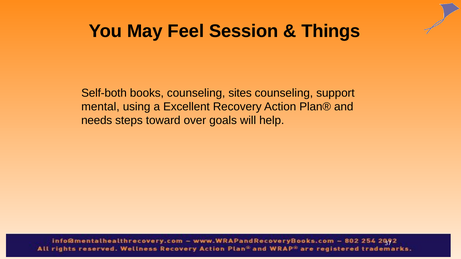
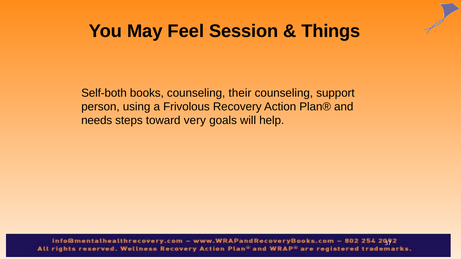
sites: sites -> their
mental: mental -> person
Excellent: Excellent -> Frivolous
over: over -> very
